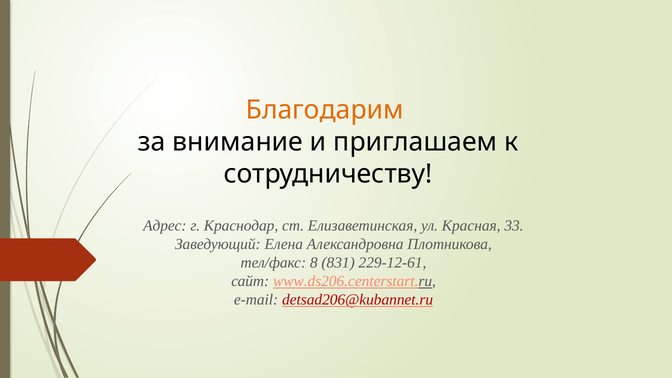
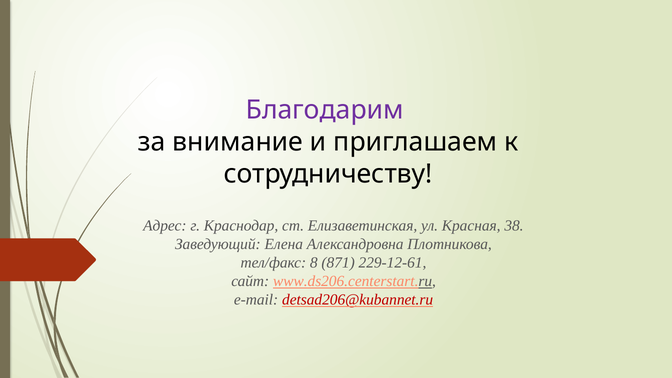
Благодарим colour: orange -> purple
33: 33 -> 38
831: 831 -> 871
